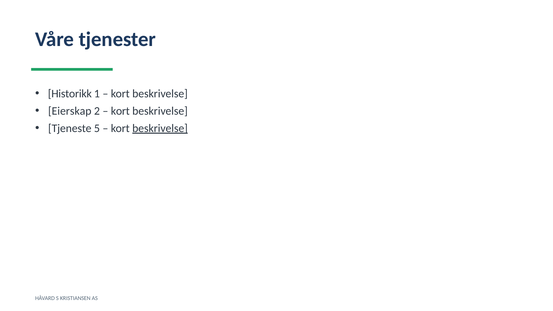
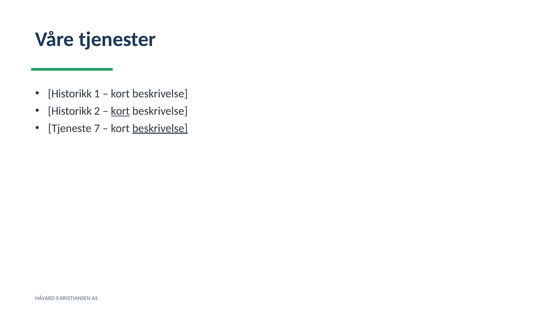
Eierskap at (70, 111): Eierskap -> Historikk
kort at (120, 111) underline: none -> present
5: 5 -> 7
